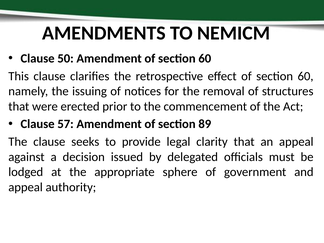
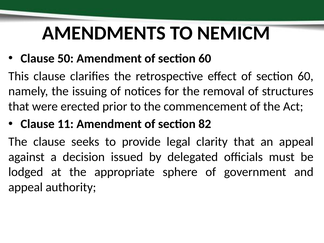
57: 57 -> 11
89: 89 -> 82
